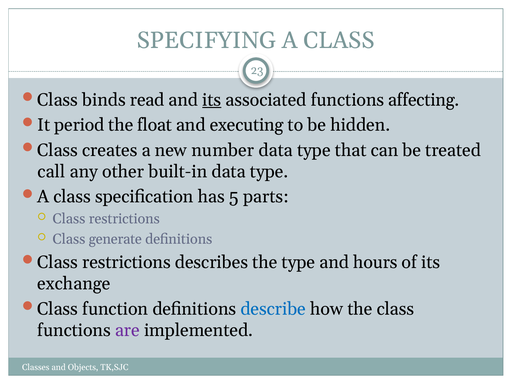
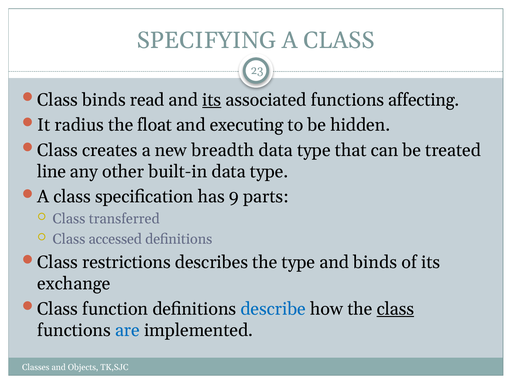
period: period -> radius
number: number -> breadth
call: call -> line
5: 5 -> 9
restrictions at (124, 219): restrictions -> transferred
generate: generate -> accessed
and hours: hours -> binds
class at (395, 309) underline: none -> present
are colour: purple -> blue
